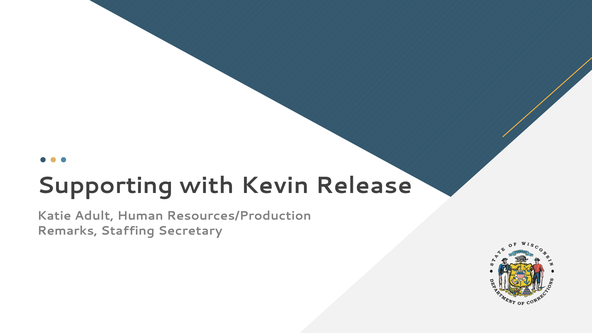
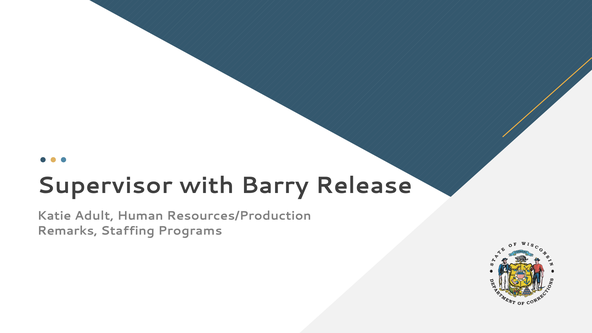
Supporting: Supporting -> Supervisor
Kevin: Kevin -> Barry
Secretary: Secretary -> Programs
